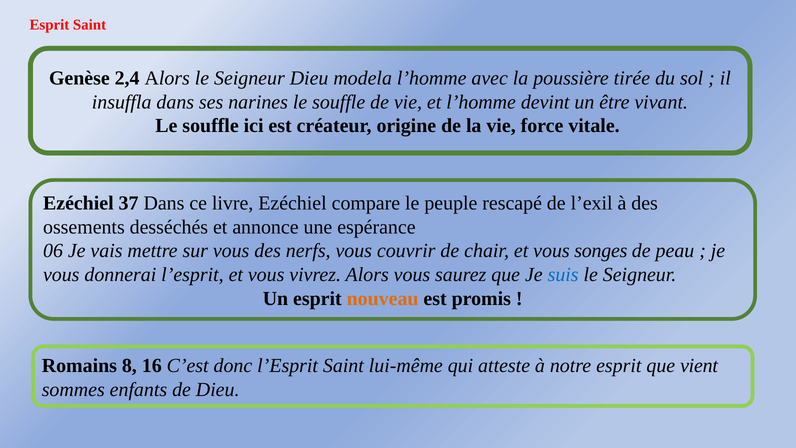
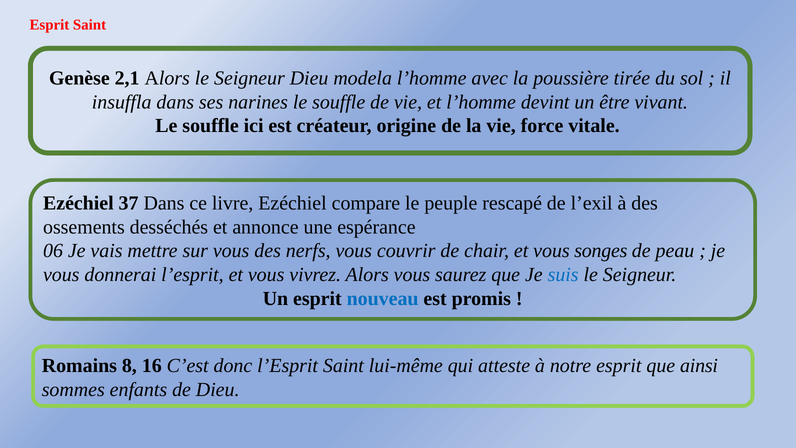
2,4: 2,4 -> 2,1
nouveau colour: orange -> blue
vient: vient -> ainsi
